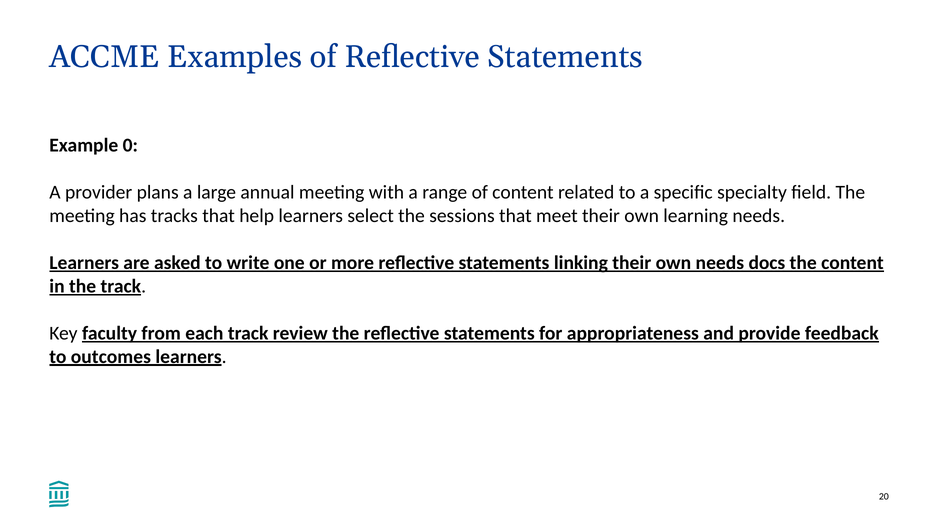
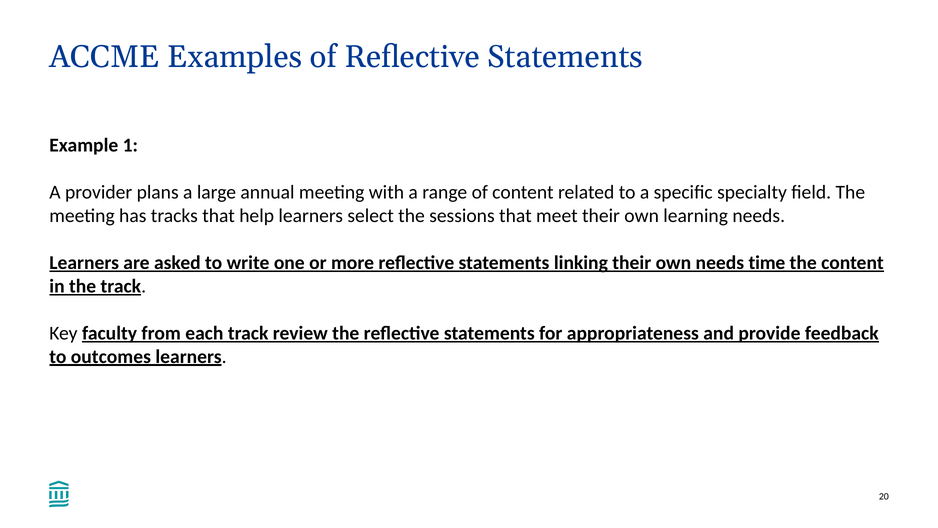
0: 0 -> 1
docs: docs -> time
